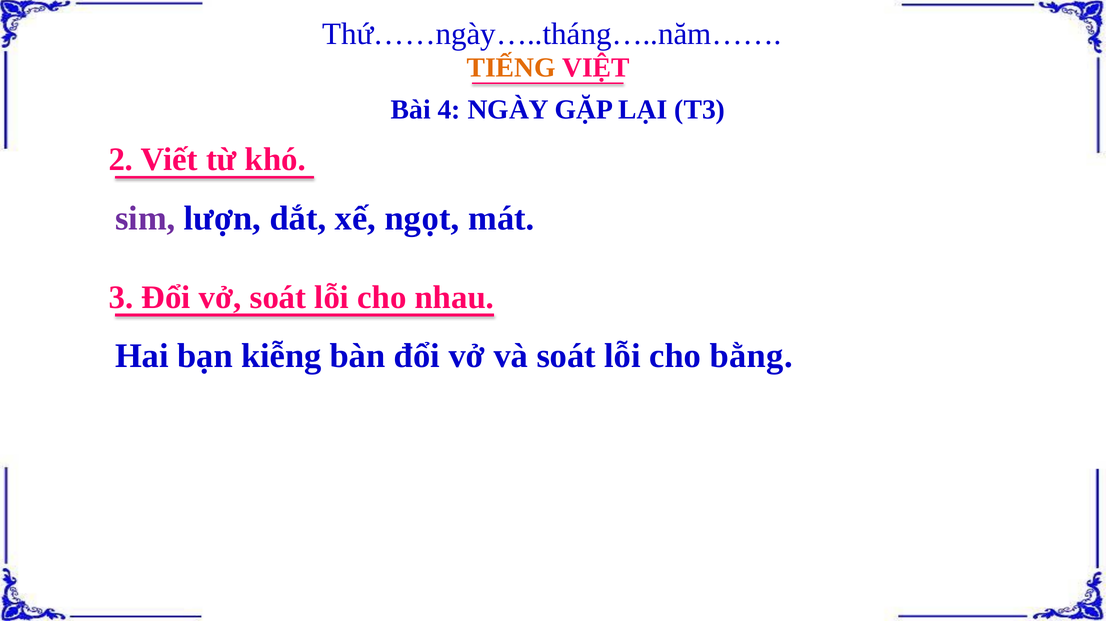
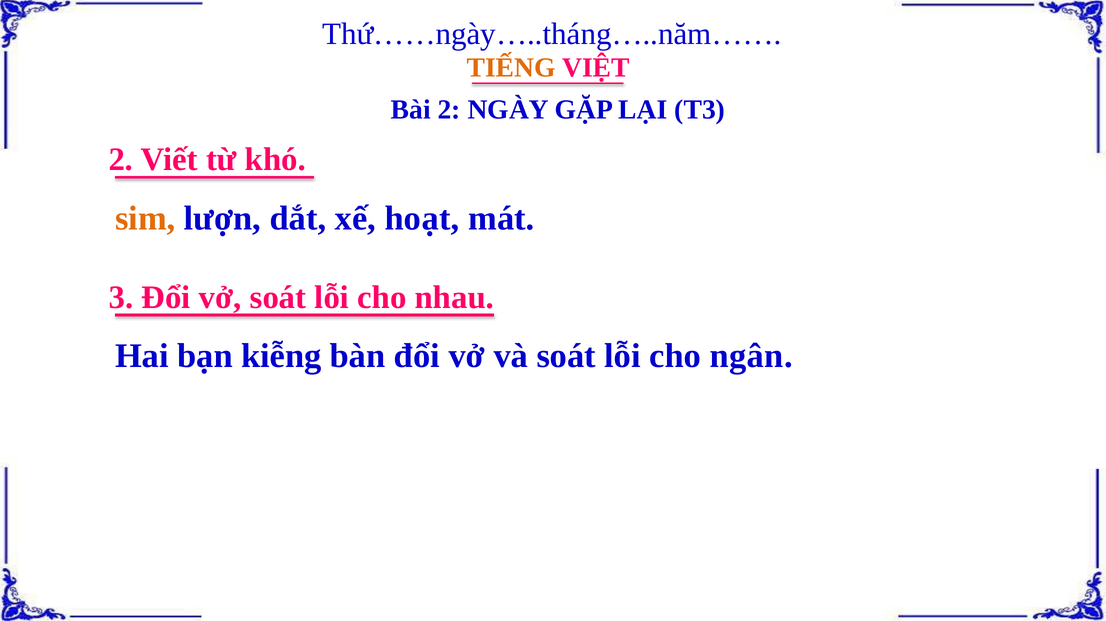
Bài 4: 4 -> 2
sim colour: purple -> orange
ngọt: ngọt -> hoạt
bằng: bằng -> ngân
